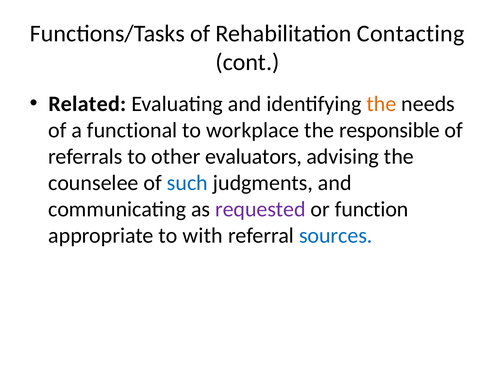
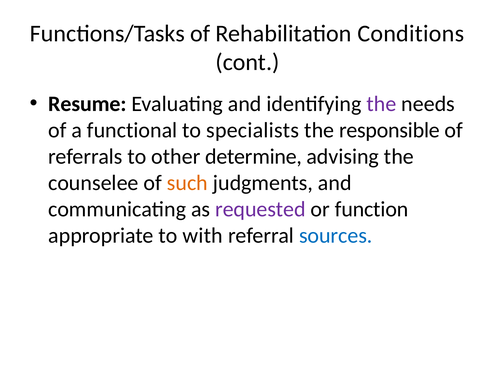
Contacting: Contacting -> Conditions
Related: Related -> Resume
the at (381, 104) colour: orange -> purple
workplace: workplace -> specialists
evaluators: evaluators -> determine
such colour: blue -> orange
